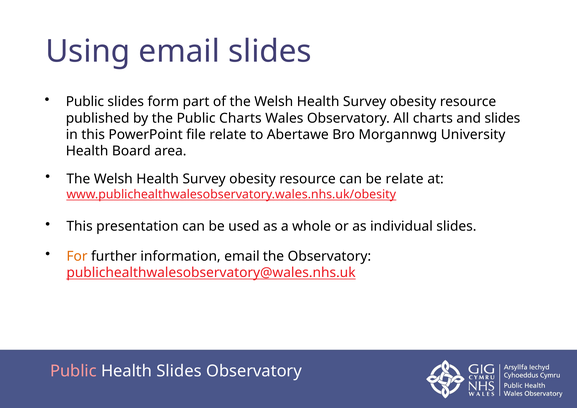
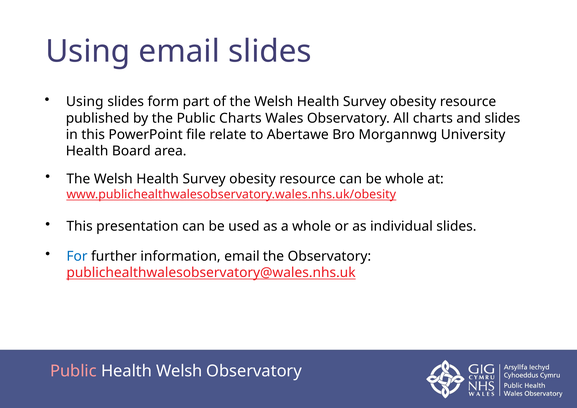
Public at (85, 102): Public -> Using
be relate: relate -> whole
For colour: orange -> blue
Health Slides: Slides -> Welsh
